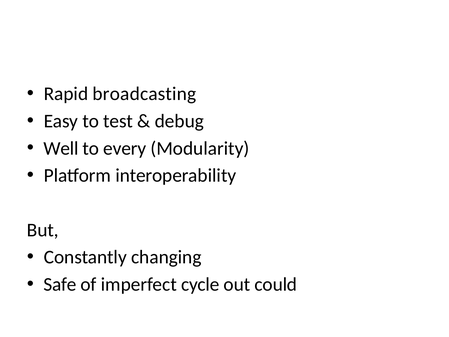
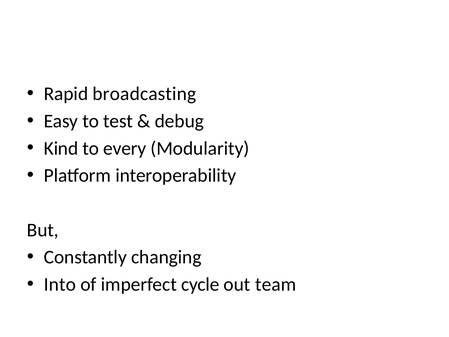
Well: Well -> Kind
Safe: Safe -> Into
could: could -> team
